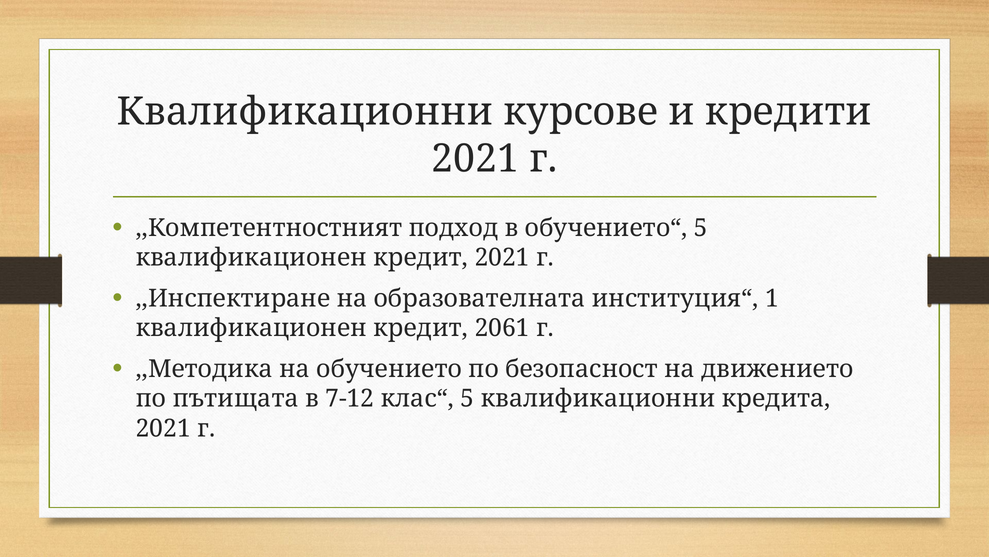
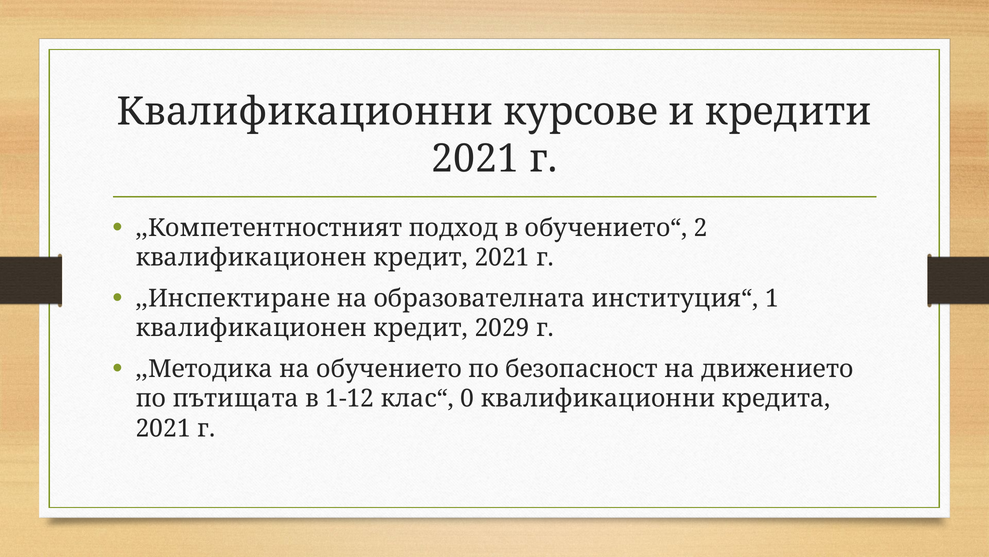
обучението“ 5: 5 -> 2
2061: 2061 -> 2029
7-12: 7-12 -> 1-12
клас“ 5: 5 -> 0
